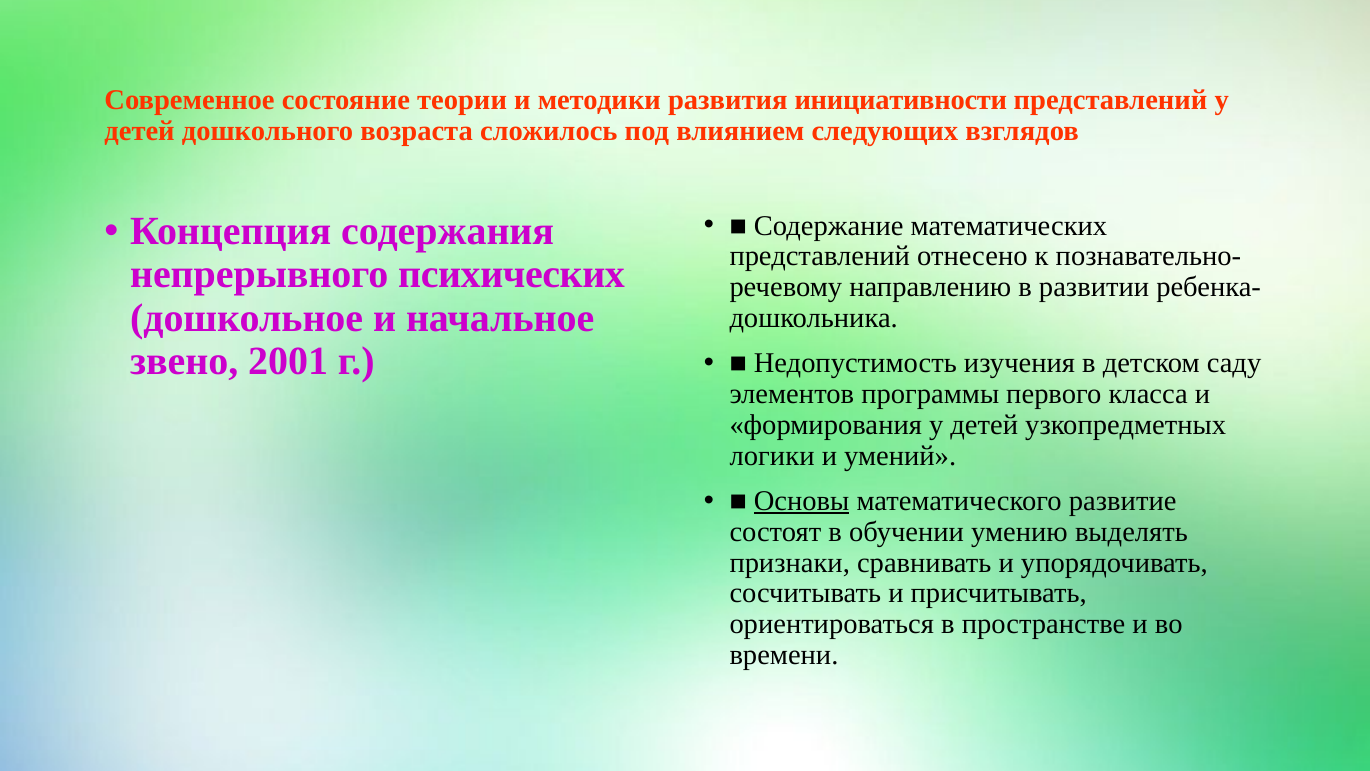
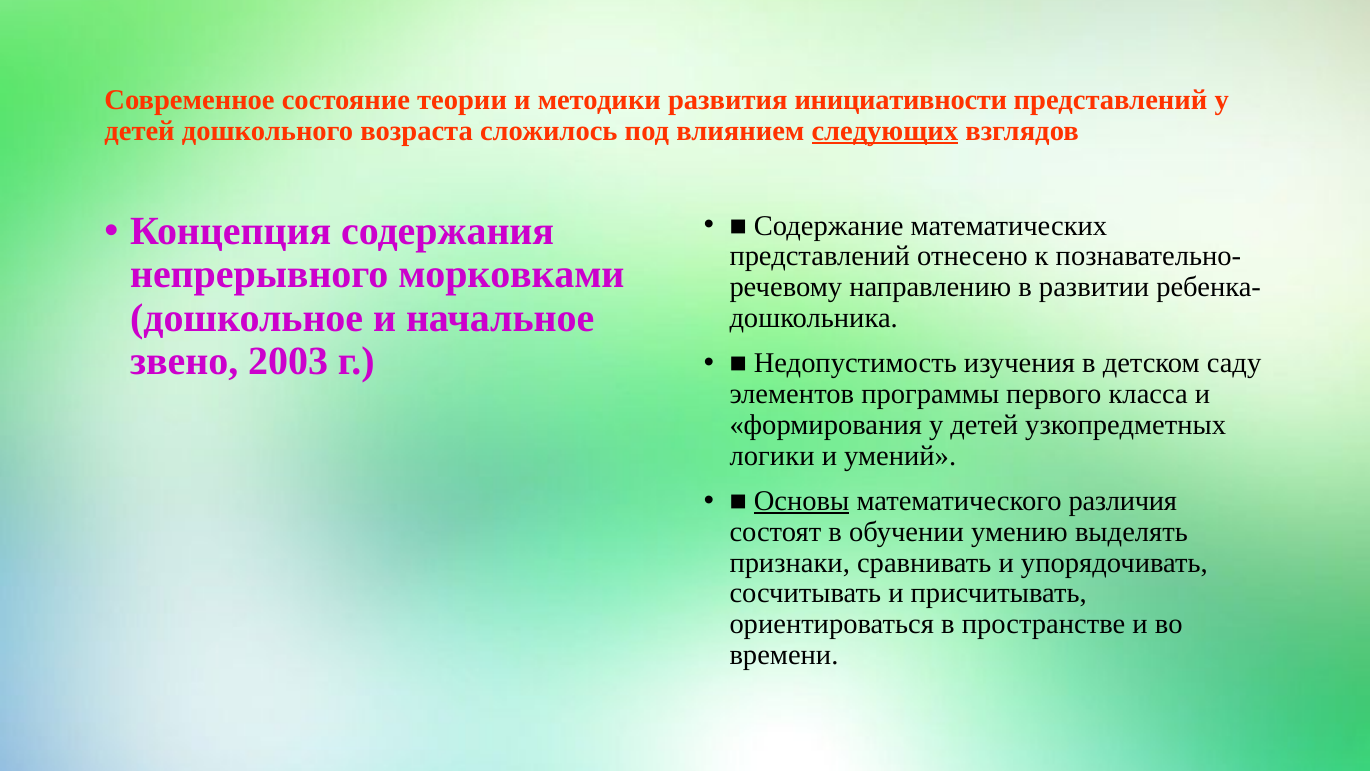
следующих underline: none -> present
психических: психических -> морковками
2001: 2001 -> 2003
развитие: развитие -> различия
